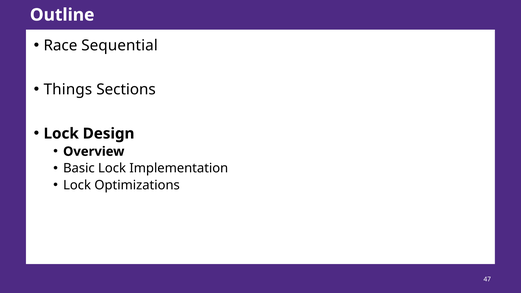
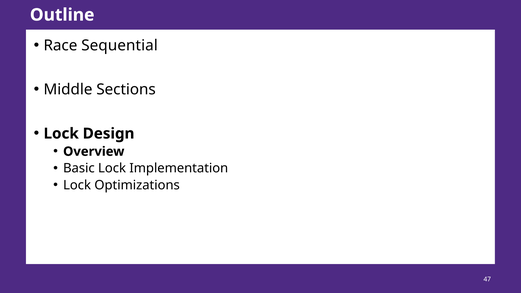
Things: Things -> Middle
